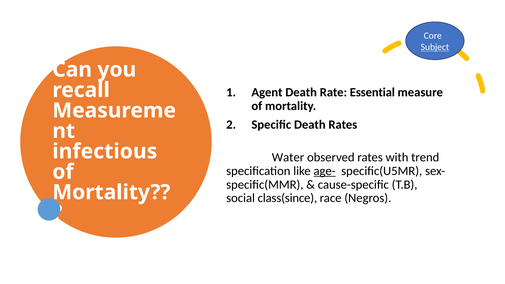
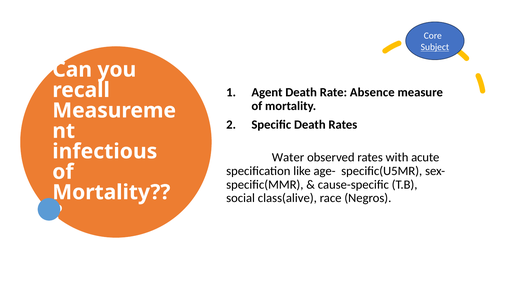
Essential: Essential -> Absence
trend: trend -> acute
age- underline: present -> none
class(since: class(since -> class(alive
